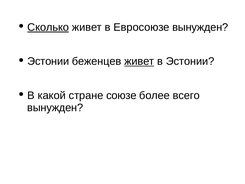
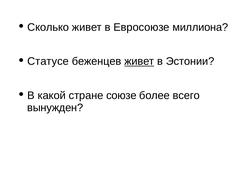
Сколько underline: present -> none
Евросоюзе вынужден: вынужден -> миллиона
Эстонии at (48, 61): Эстонии -> Статусе
